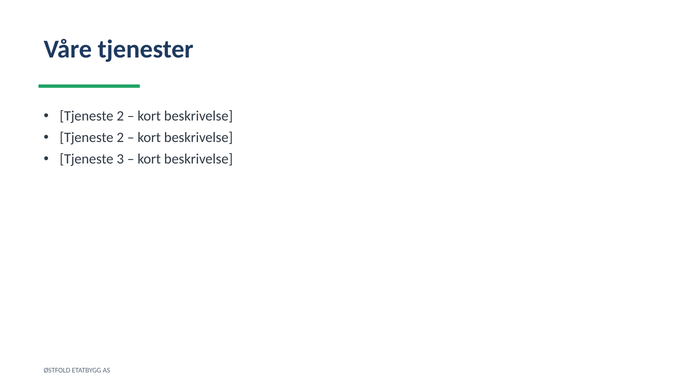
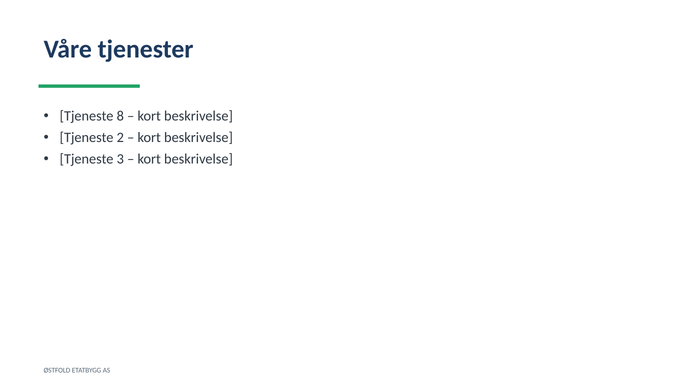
2 at (120, 116): 2 -> 8
